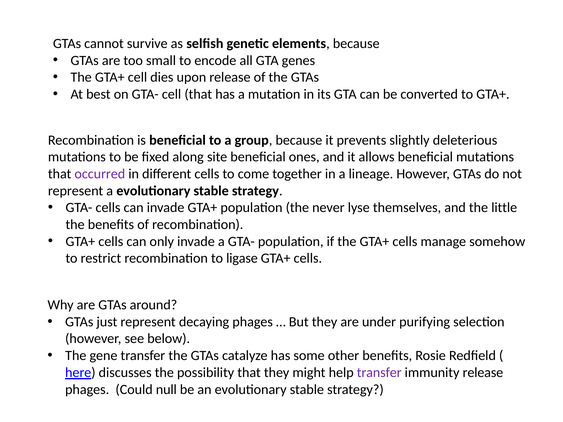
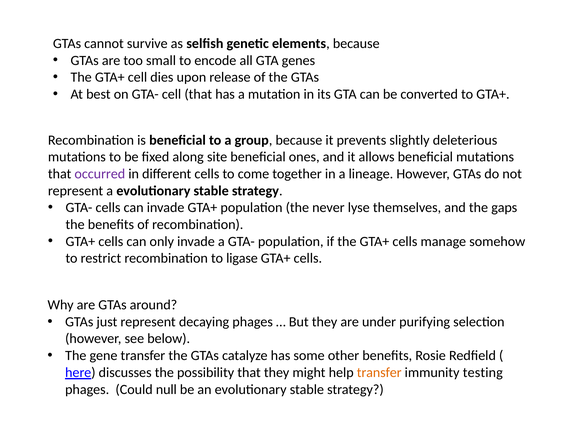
little: little -> gaps
transfer at (379, 373) colour: purple -> orange
immunity release: release -> testing
